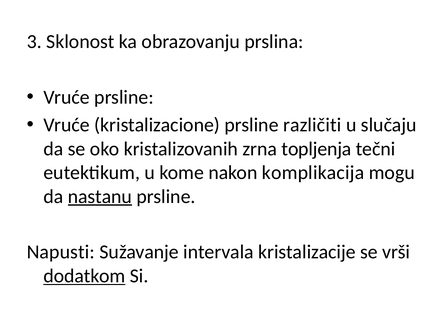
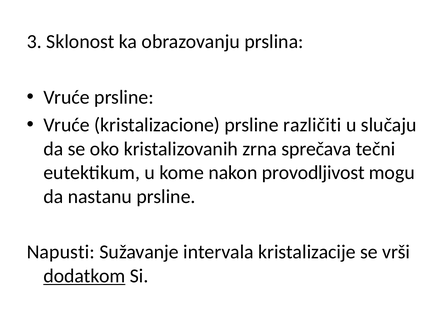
topljenja: topljenja -> sprečava
komplikacija: komplikacija -> provodljivost
nastanu underline: present -> none
